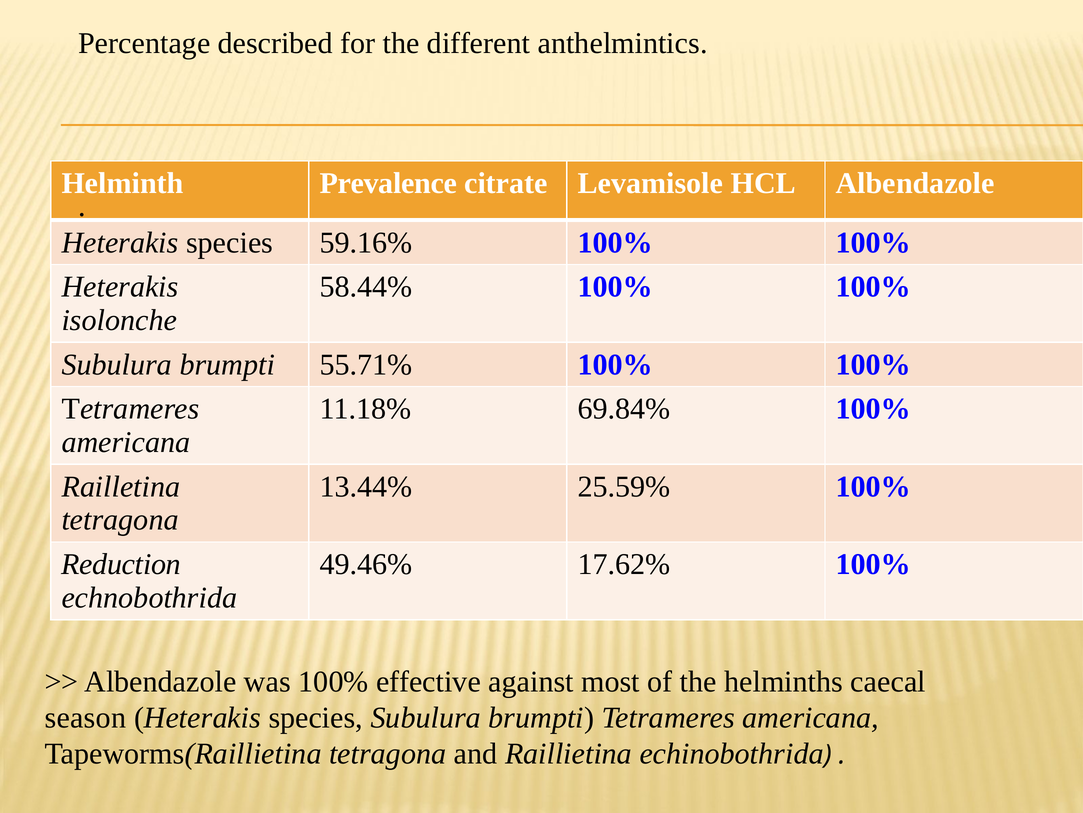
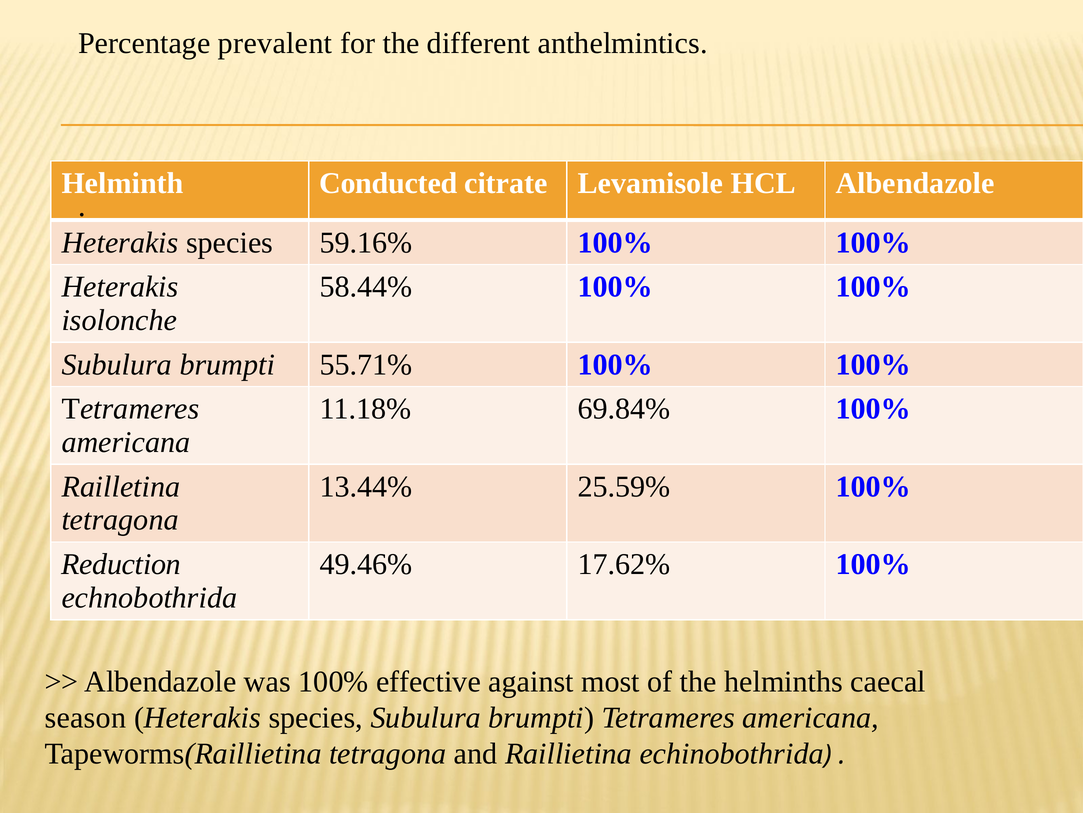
described: described -> prevalent
Prevalence: Prevalence -> Conducted
